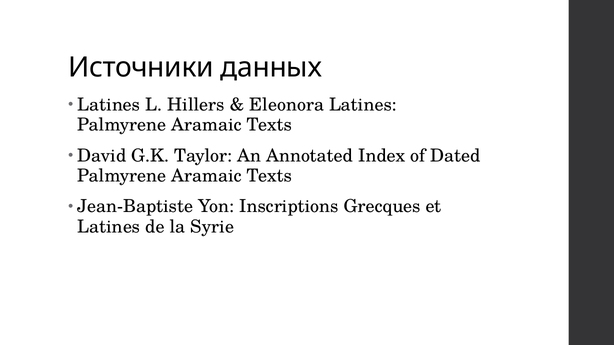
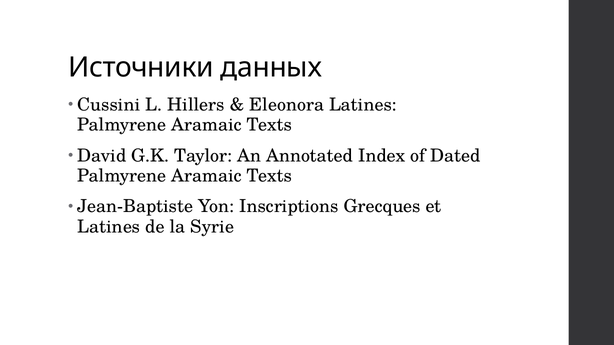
Latines at (109, 105): Latines -> Cussini
